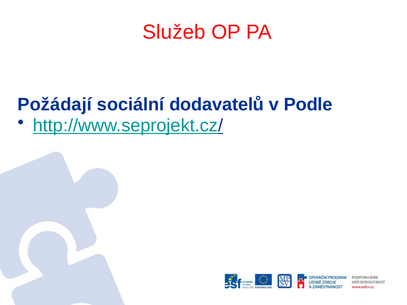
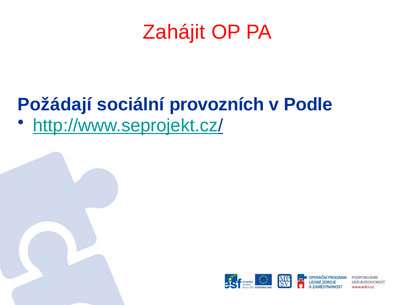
Služeb: Služeb -> Zahájit
dodavatelů: dodavatelů -> provozních
